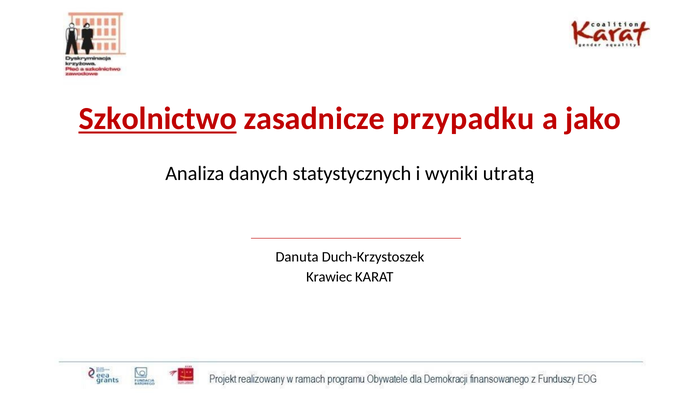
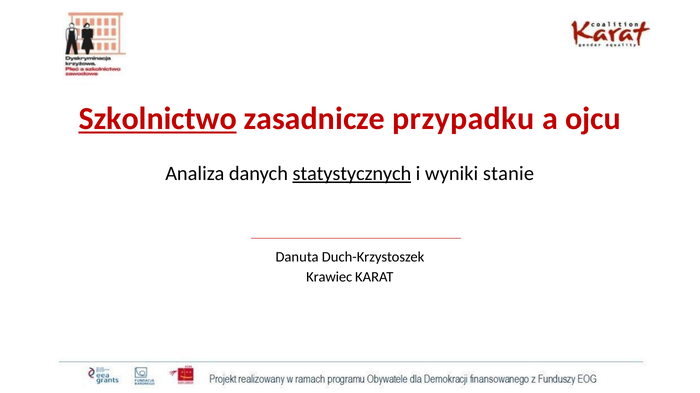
jako: jako -> ojcu
statystycznych underline: none -> present
utratą: utratą -> stanie
